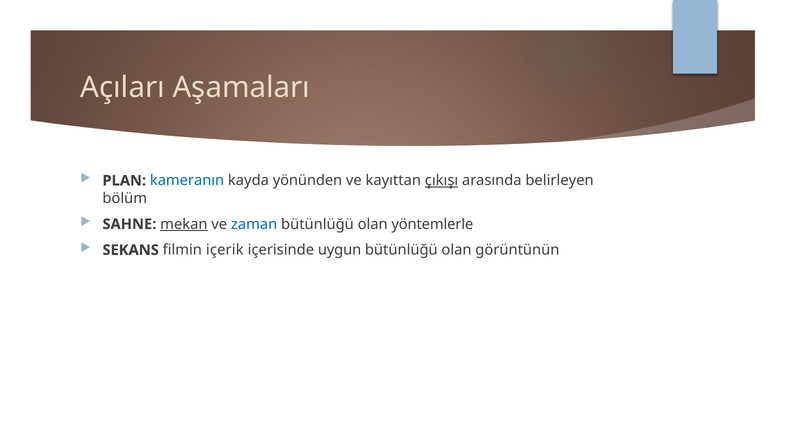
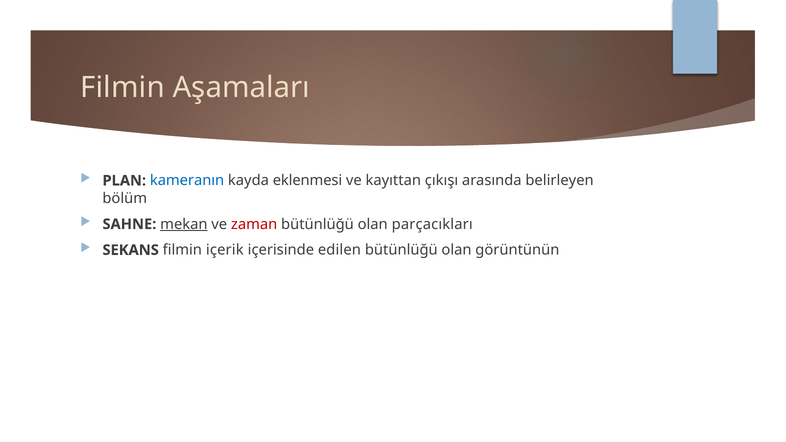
Açıları at (123, 88): Açıları -> Filmin
yönünden: yönünden -> eklenmesi
çıkışı underline: present -> none
zaman colour: blue -> red
yöntemlerle: yöntemlerle -> parçacıkları
uygun: uygun -> edilen
